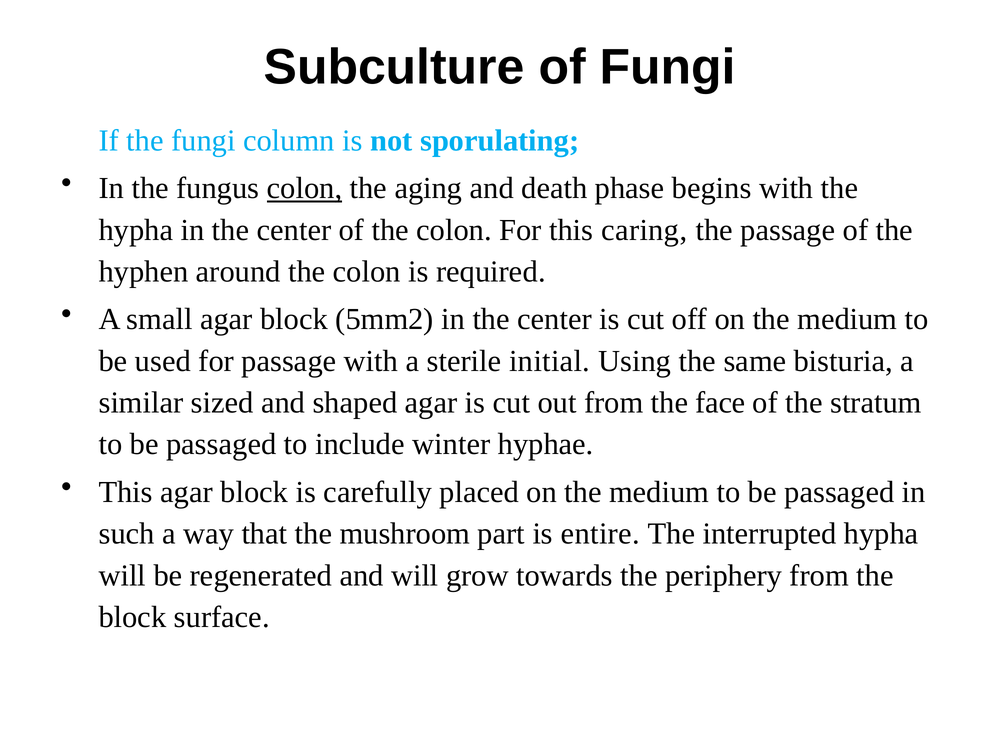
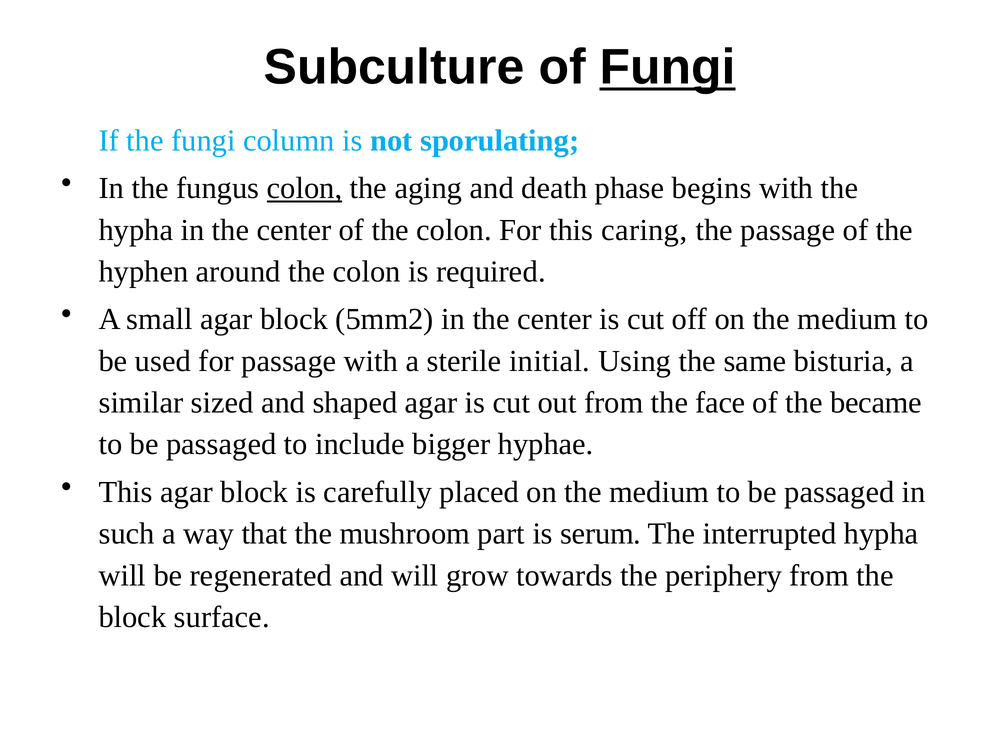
Fungi at (667, 67) underline: none -> present
stratum: stratum -> became
winter: winter -> bigger
entire: entire -> serum
